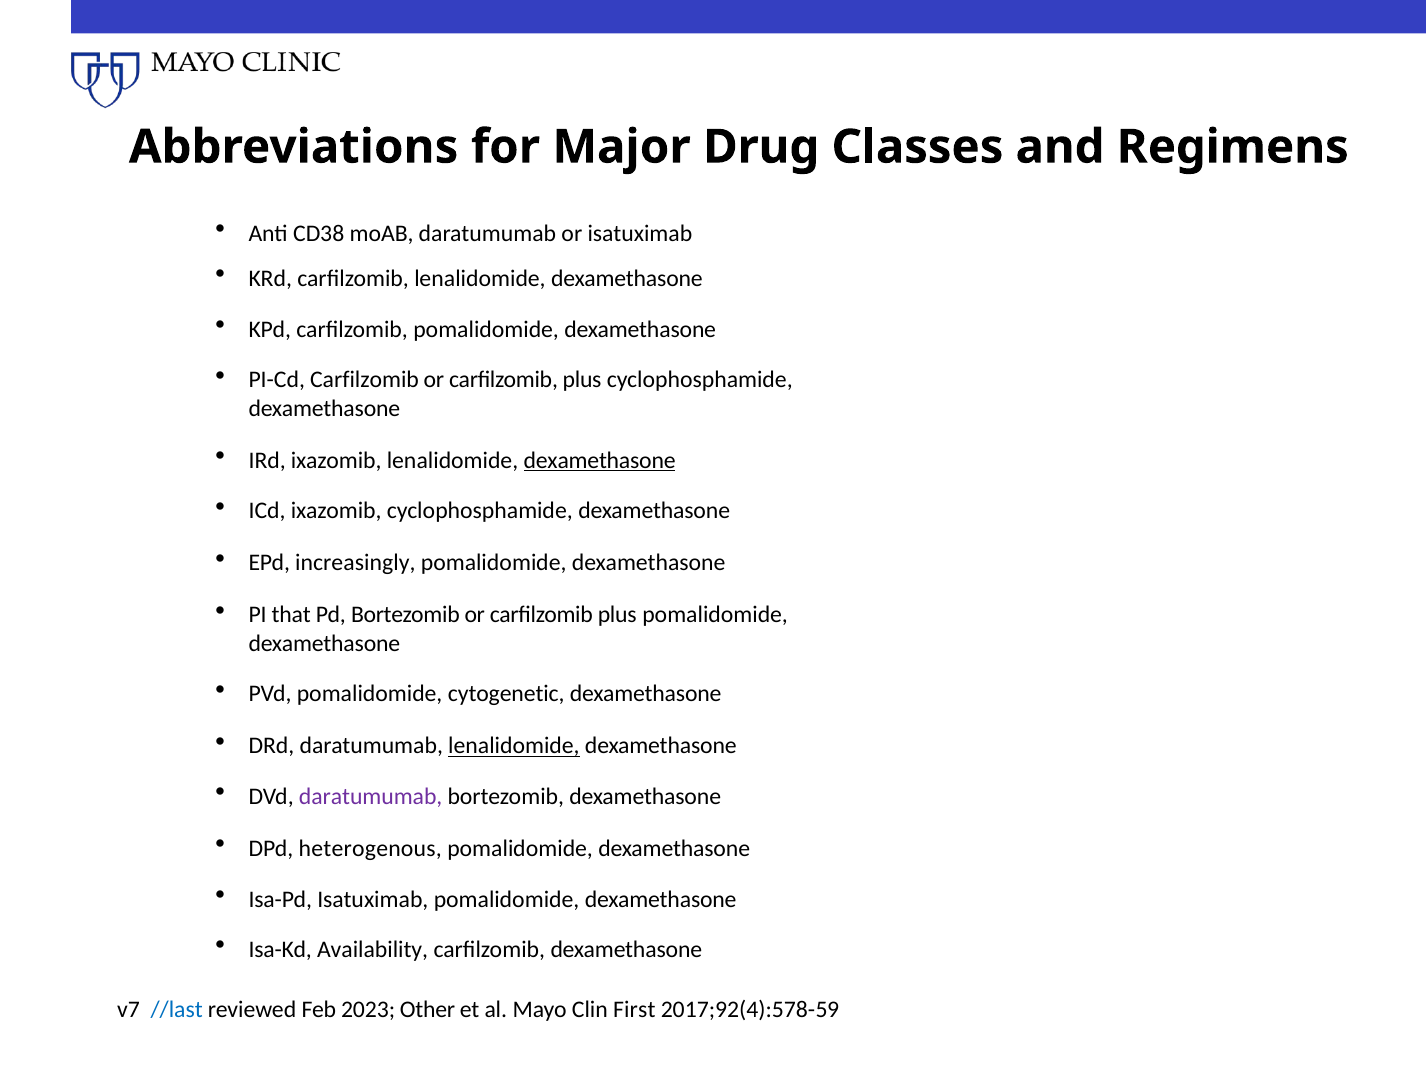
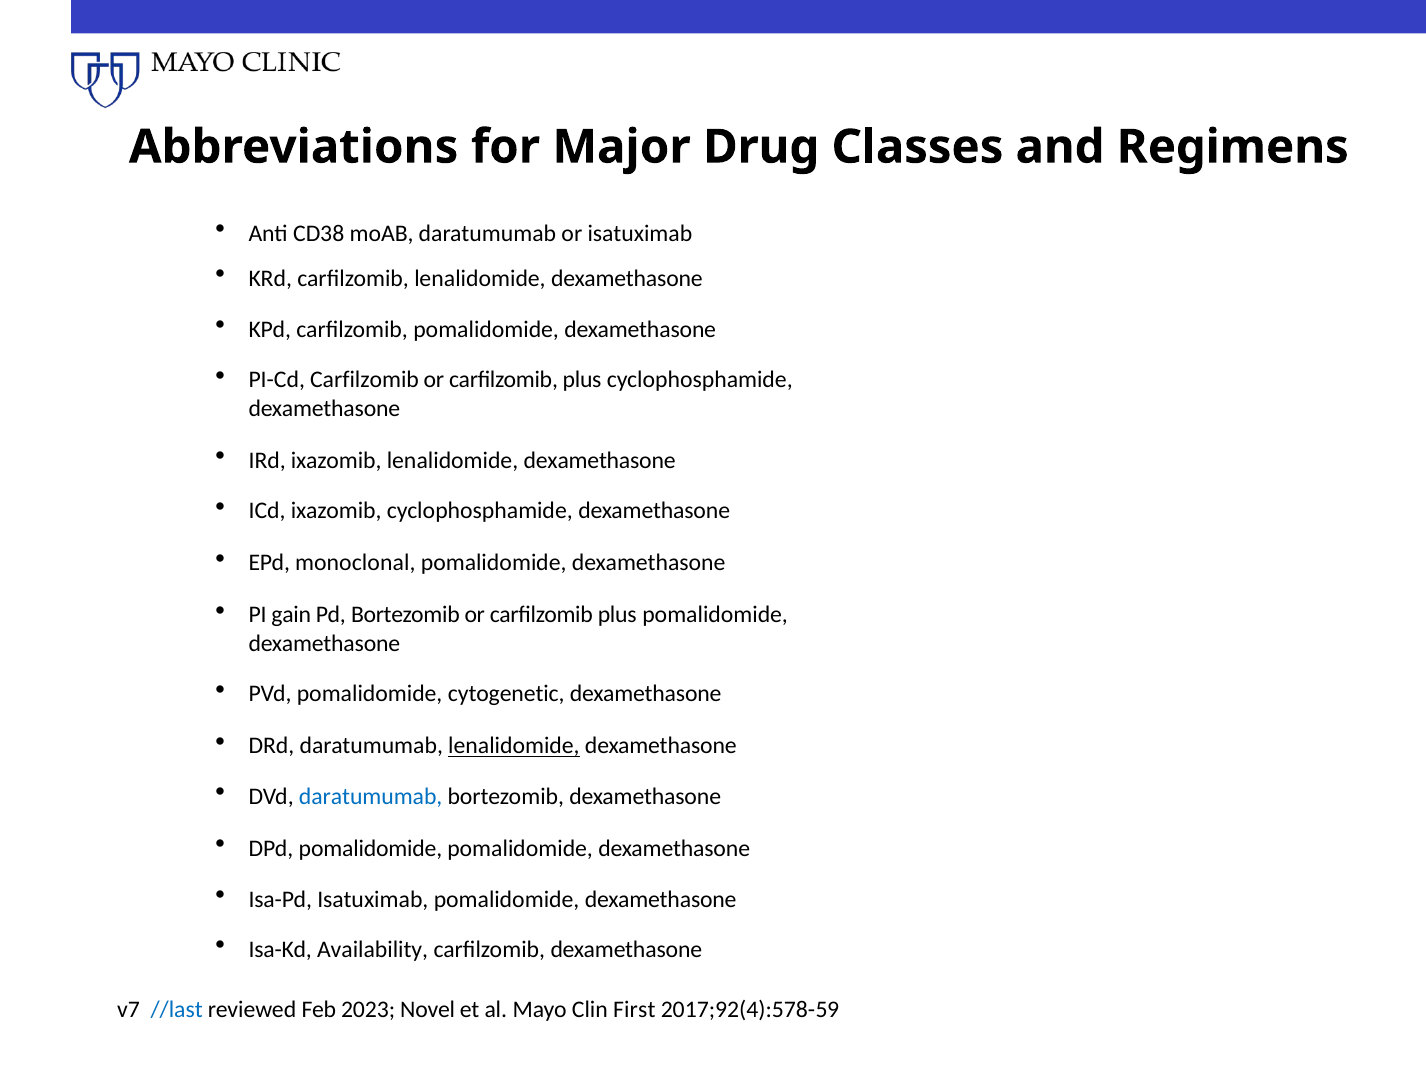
dexamethasone at (600, 460) underline: present -> none
increasingly: increasingly -> monoclonal
that: that -> gain
daratumumab at (371, 796) colour: purple -> blue
DPd heterogenous: heterogenous -> pomalidomide
Other: Other -> Novel
